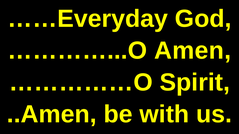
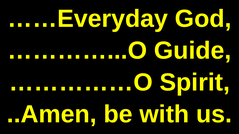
Amen: Amen -> Guide
